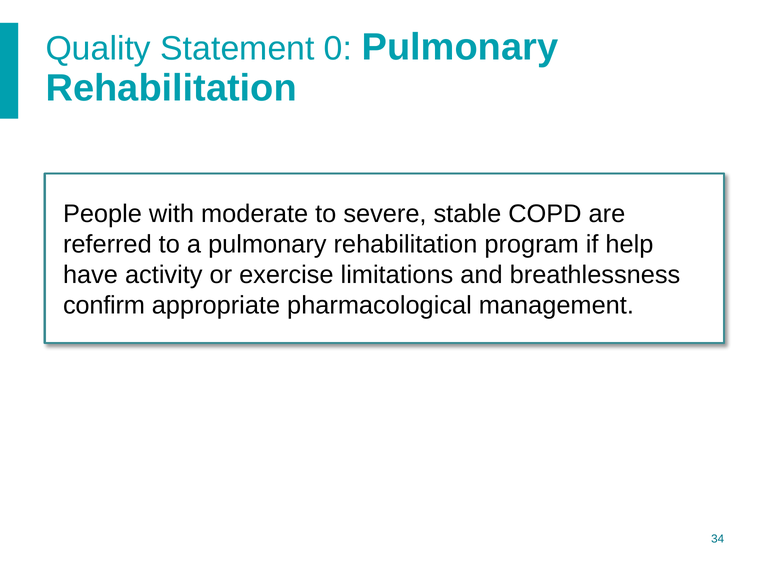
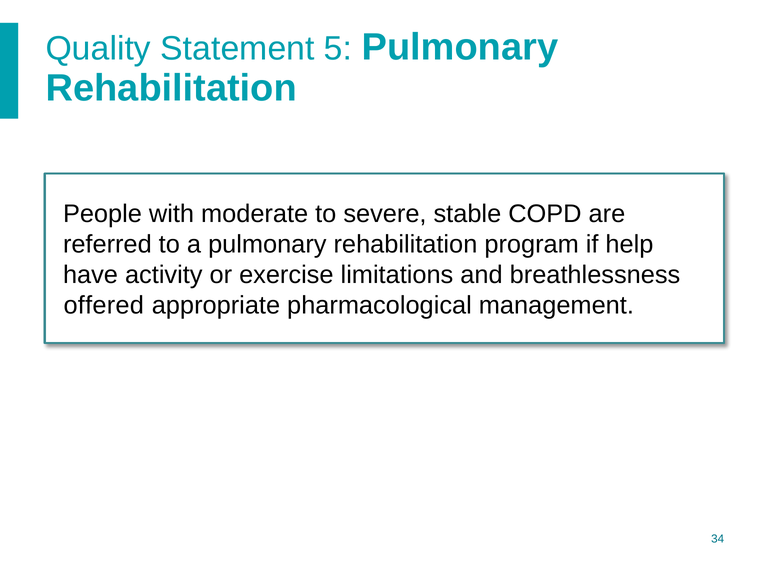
0: 0 -> 5
confirm: confirm -> offered
